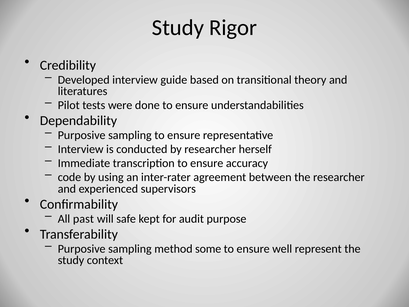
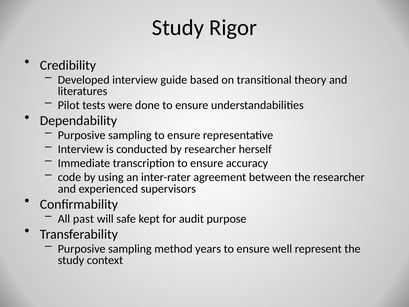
some: some -> years
